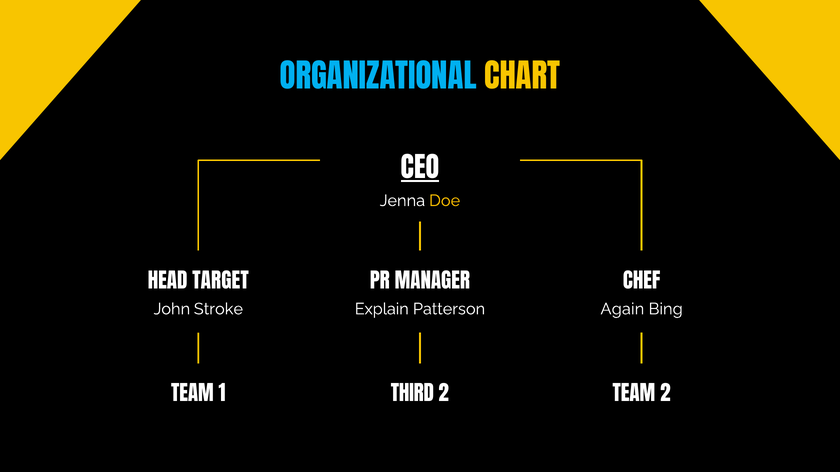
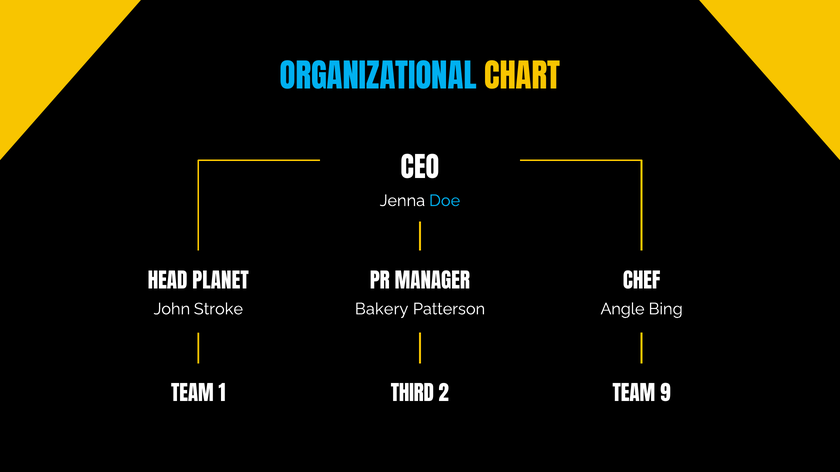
CEO underline: present -> none
Doe colour: yellow -> light blue
TARGET: TARGET -> PLANET
Explain: Explain -> Bakery
Again: Again -> Angle
TEAM 2: 2 -> 9
